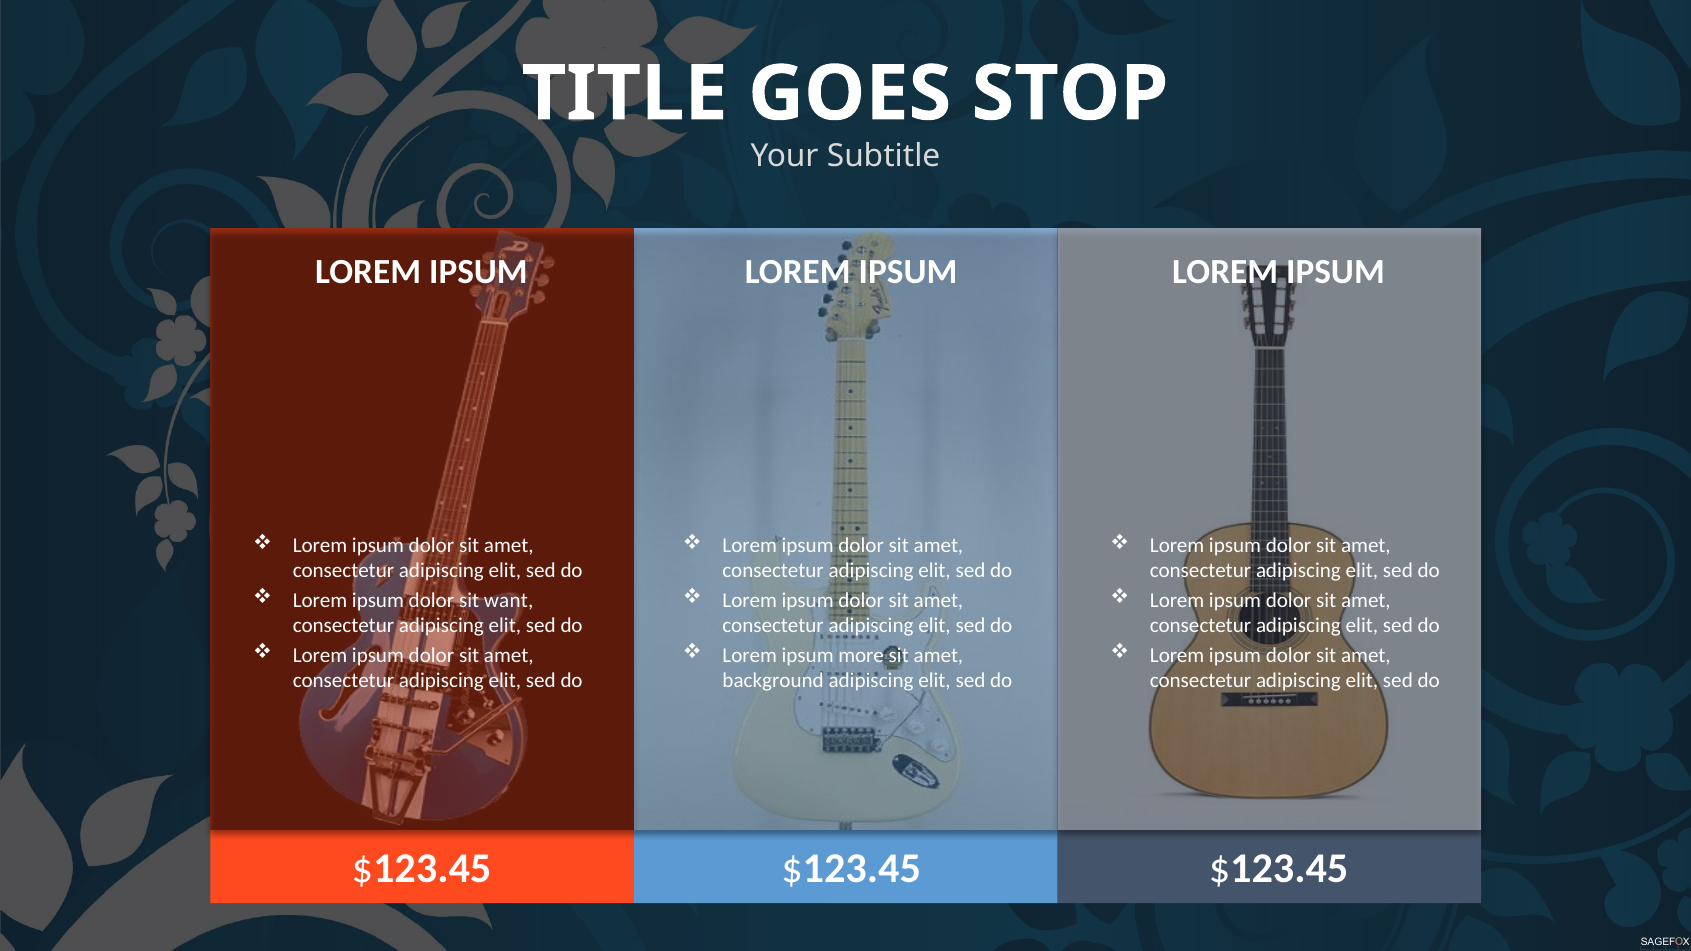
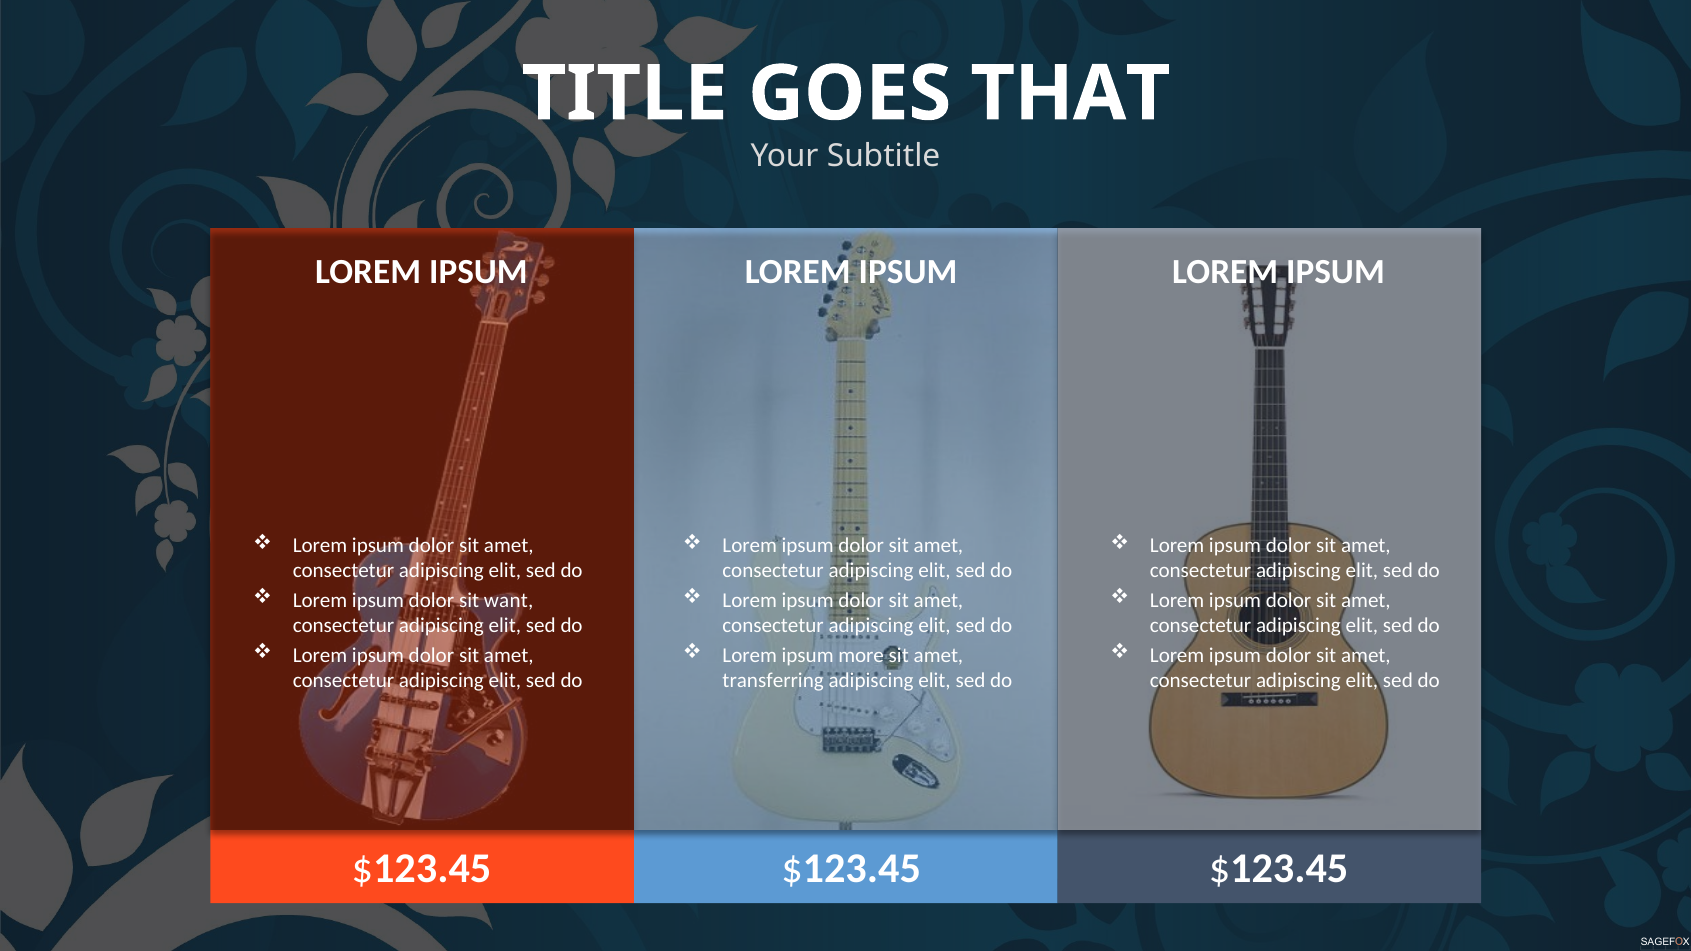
STOP: STOP -> THAT
background: background -> transferring
